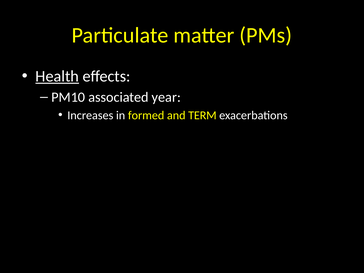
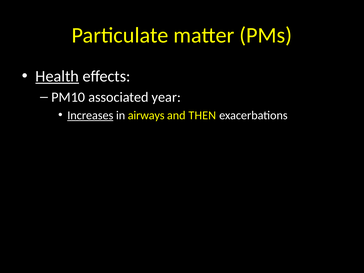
Increases underline: none -> present
formed: formed -> airways
TERM: TERM -> THEN
